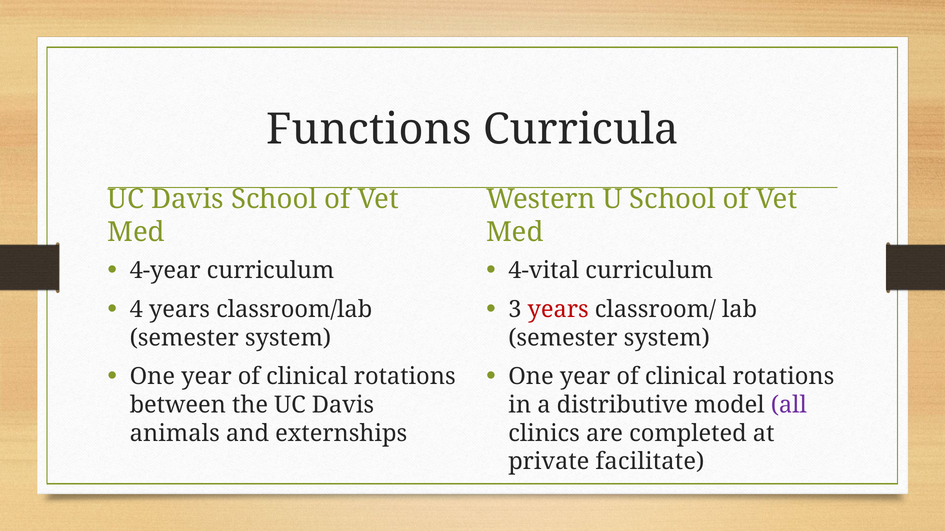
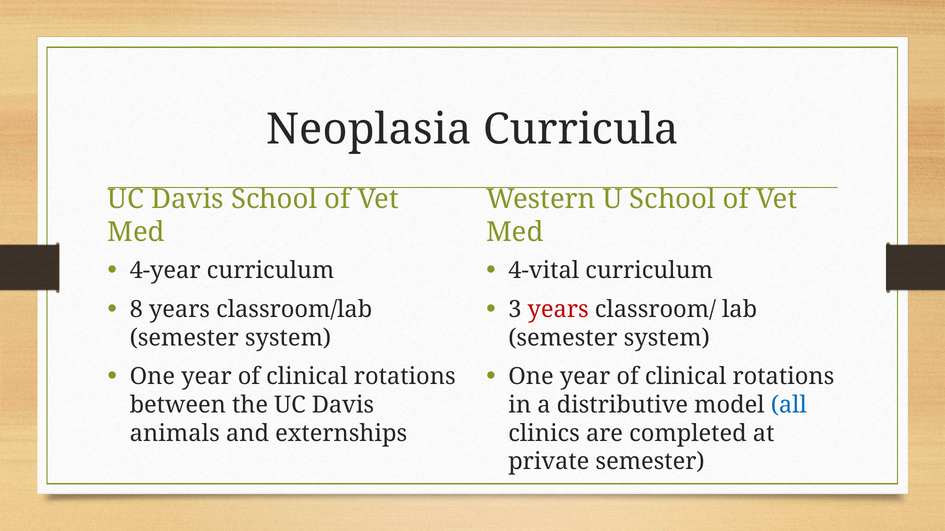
Functions: Functions -> Neoplasia
4: 4 -> 8
all colour: purple -> blue
private facilitate: facilitate -> semester
